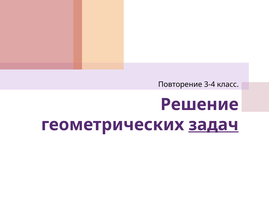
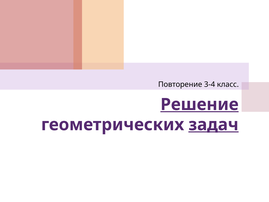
Решение underline: none -> present
